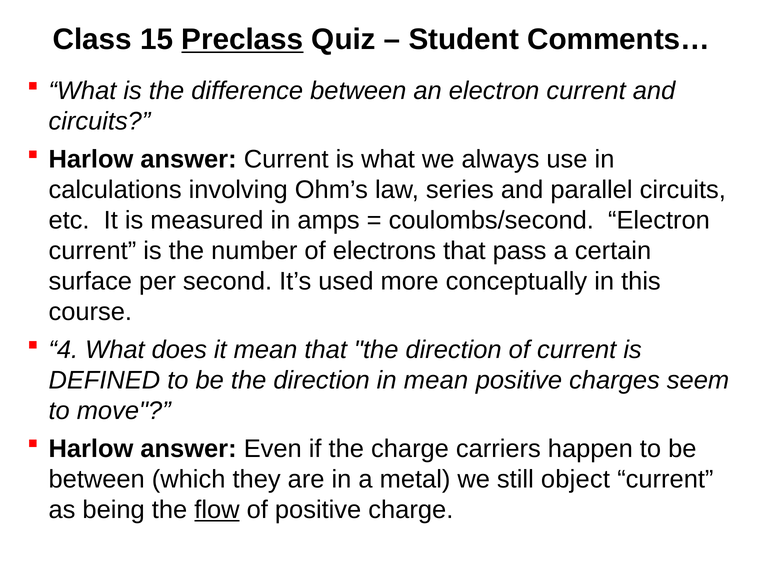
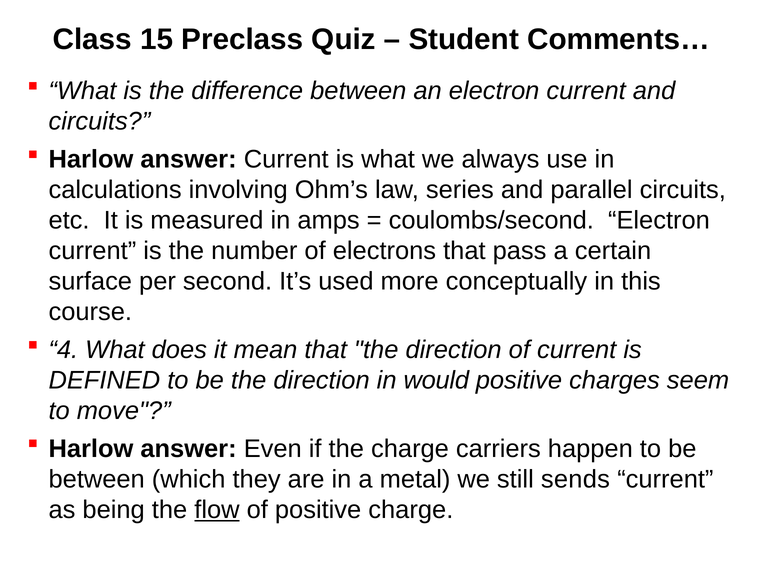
Preclass underline: present -> none
in mean: mean -> would
object: object -> sends
